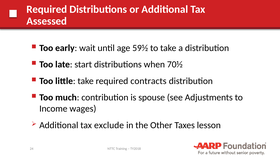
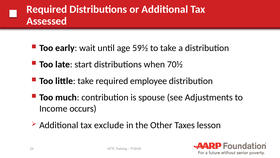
contracts: contracts -> employee
wages: wages -> occurs
